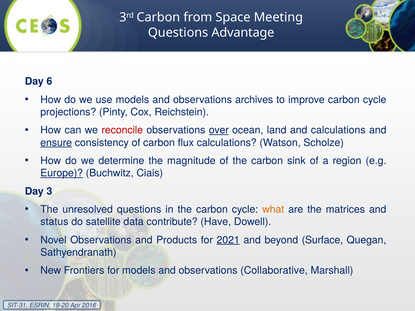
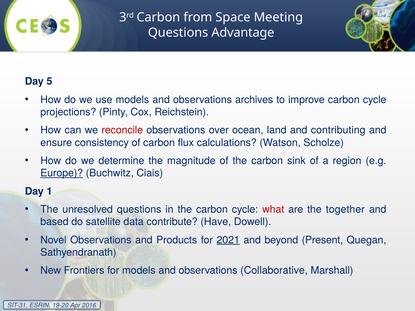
6: 6 -> 5
over underline: present -> none
and calculations: calculations -> contributing
ensure underline: present -> none
3: 3 -> 1
what colour: orange -> red
matrices: matrices -> together
status: status -> based
Surface: Surface -> Present
